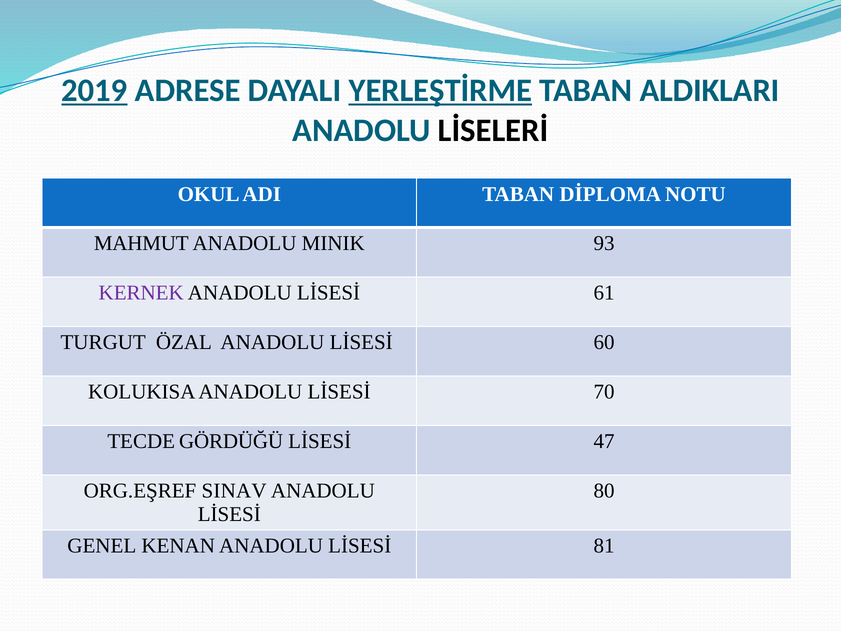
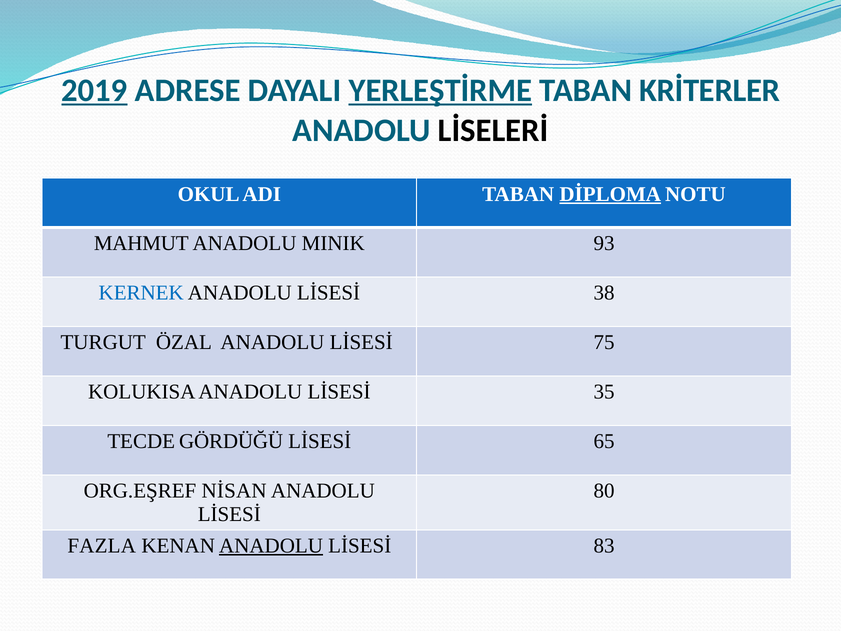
ALDIKLARI: ALDIKLARI -> KRİTERLER
DİPLOMA underline: none -> present
KERNEK colour: purple -> blue
61: 61 -> 38
60: 60 -> 75
70: 70 -> 35
47: 47 -> 65
SINAV: SINAV -> NİSAN
GENEL: GENEL -> FAZLA
ANADOLU at (271, 546) underline: none -> present
81: 81 -> 83
